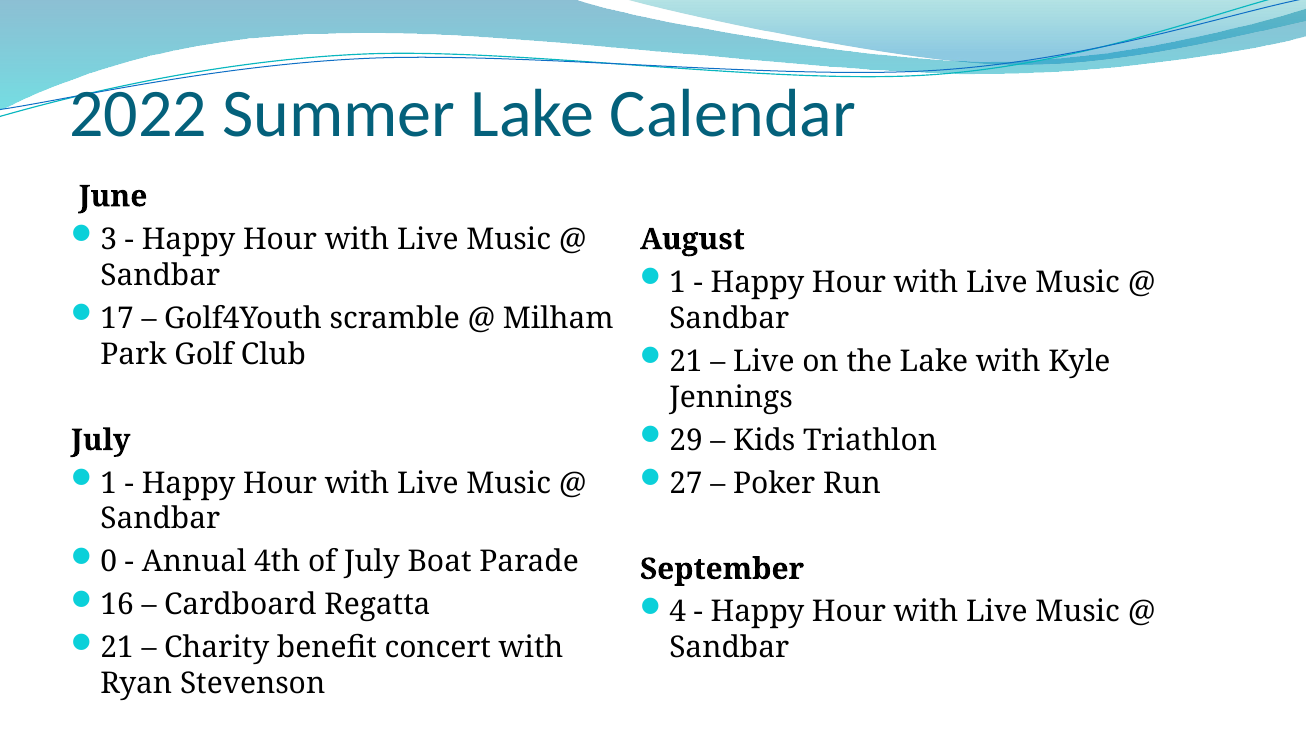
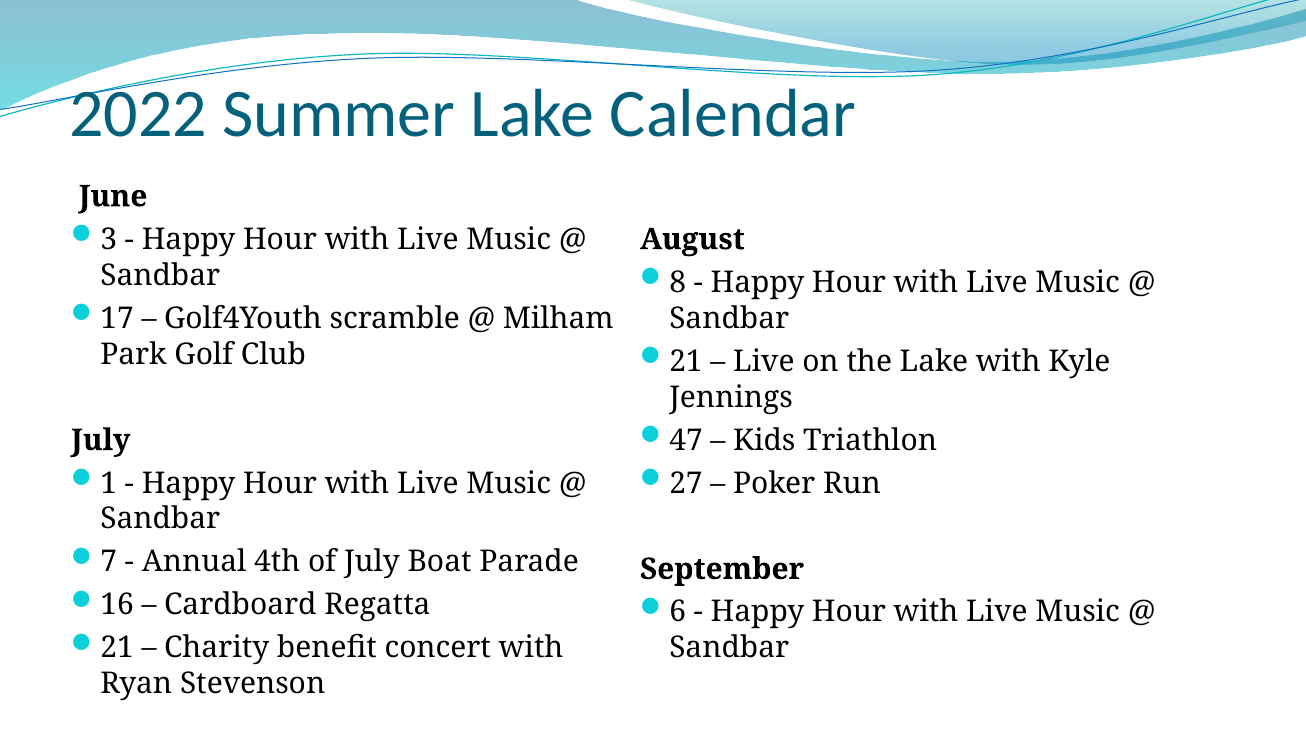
1 at (678, 282): 1 -> 8
29: 29 -> 47
0: 0 -> 7
4: 4 -> 6
